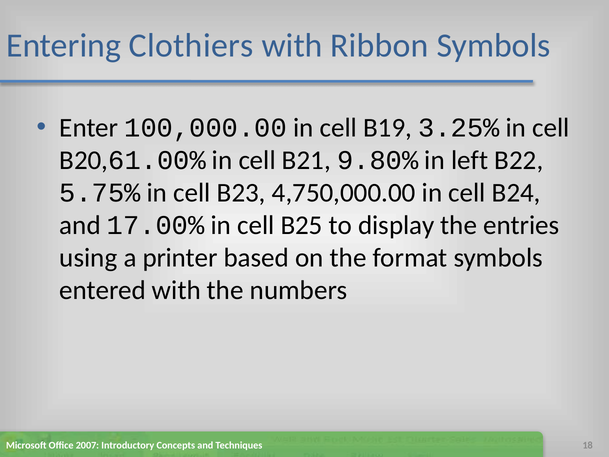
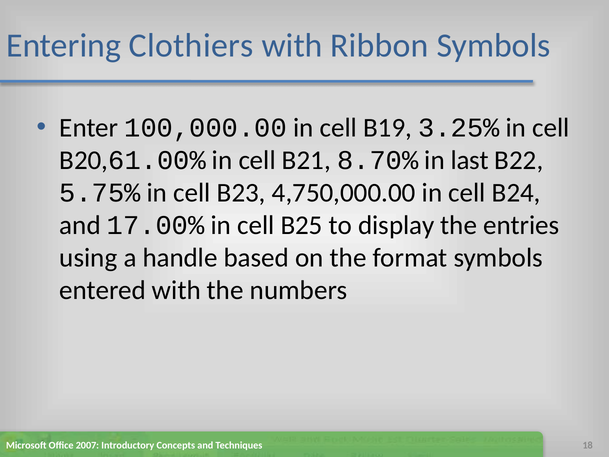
9.80%: 9.80% -> 8.70%
left: left -> last
printer: printer -> handle
